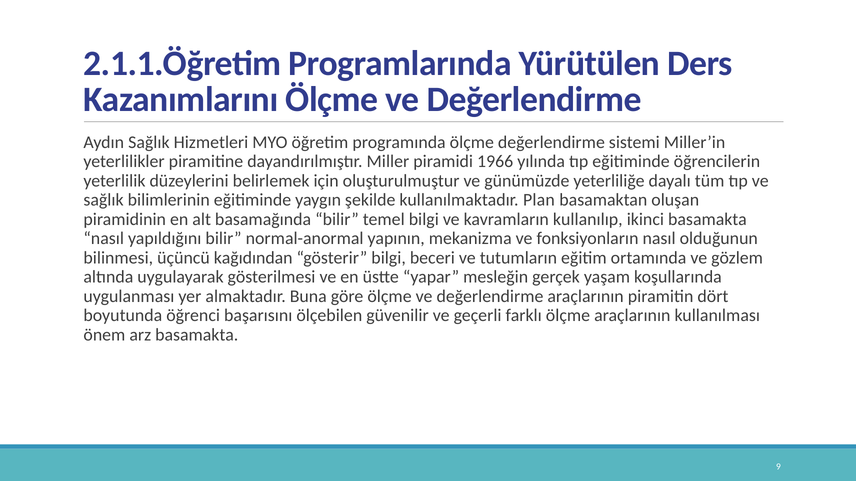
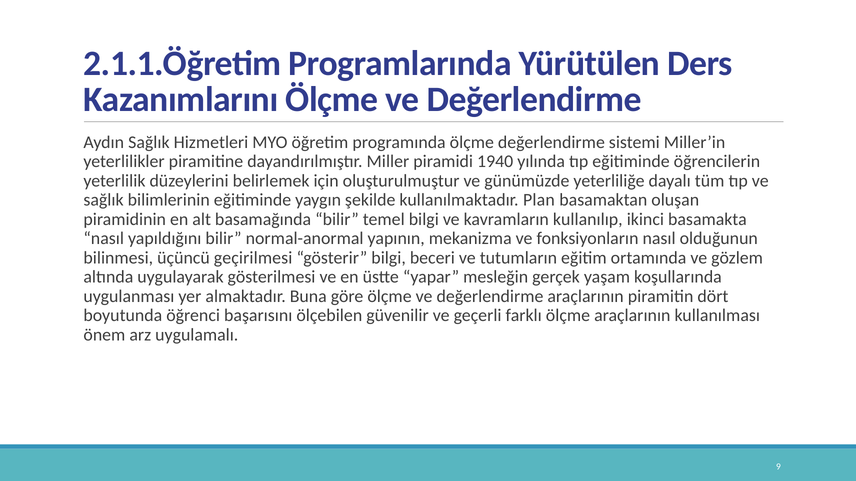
1966: 1966 -> 1940
kağıdından: kağıdından -> geçirilmesi
arz basamakta: basamakta -> uygulamalı
